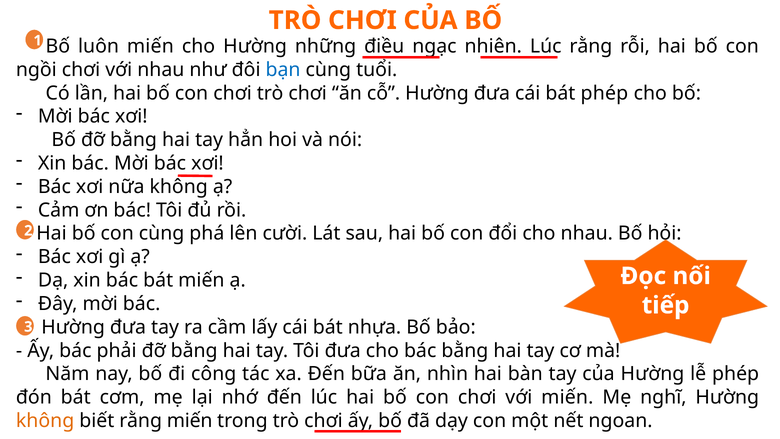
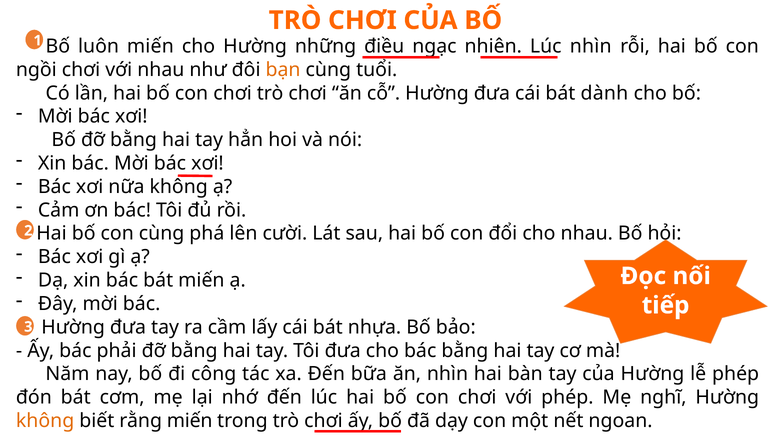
rằng at (591, 46): rằng -> nhìn
bạn colour: blue -> orange
bát phép: phép -> dành
với miến: miến -> phép
